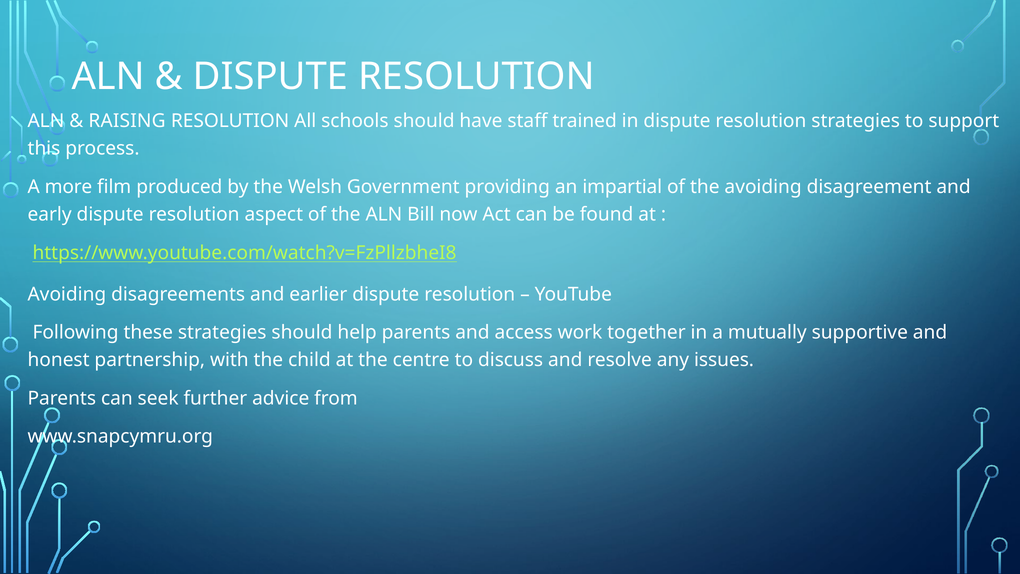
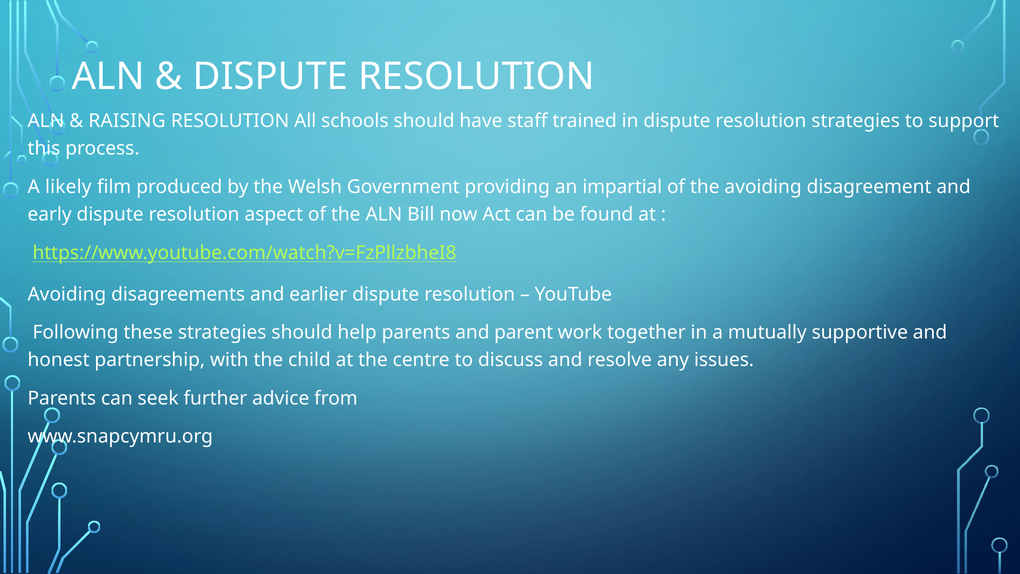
more: more -> likely
access: access -> parent
